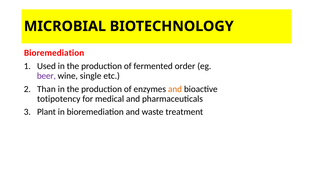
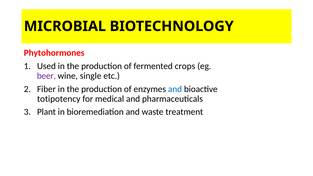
Bioremediation at (54, 53): Bioremediation -> Phytohormones
order: order -> crops
Than: Than -> Fiber
and at (175, 89) colour: orange -> blue
